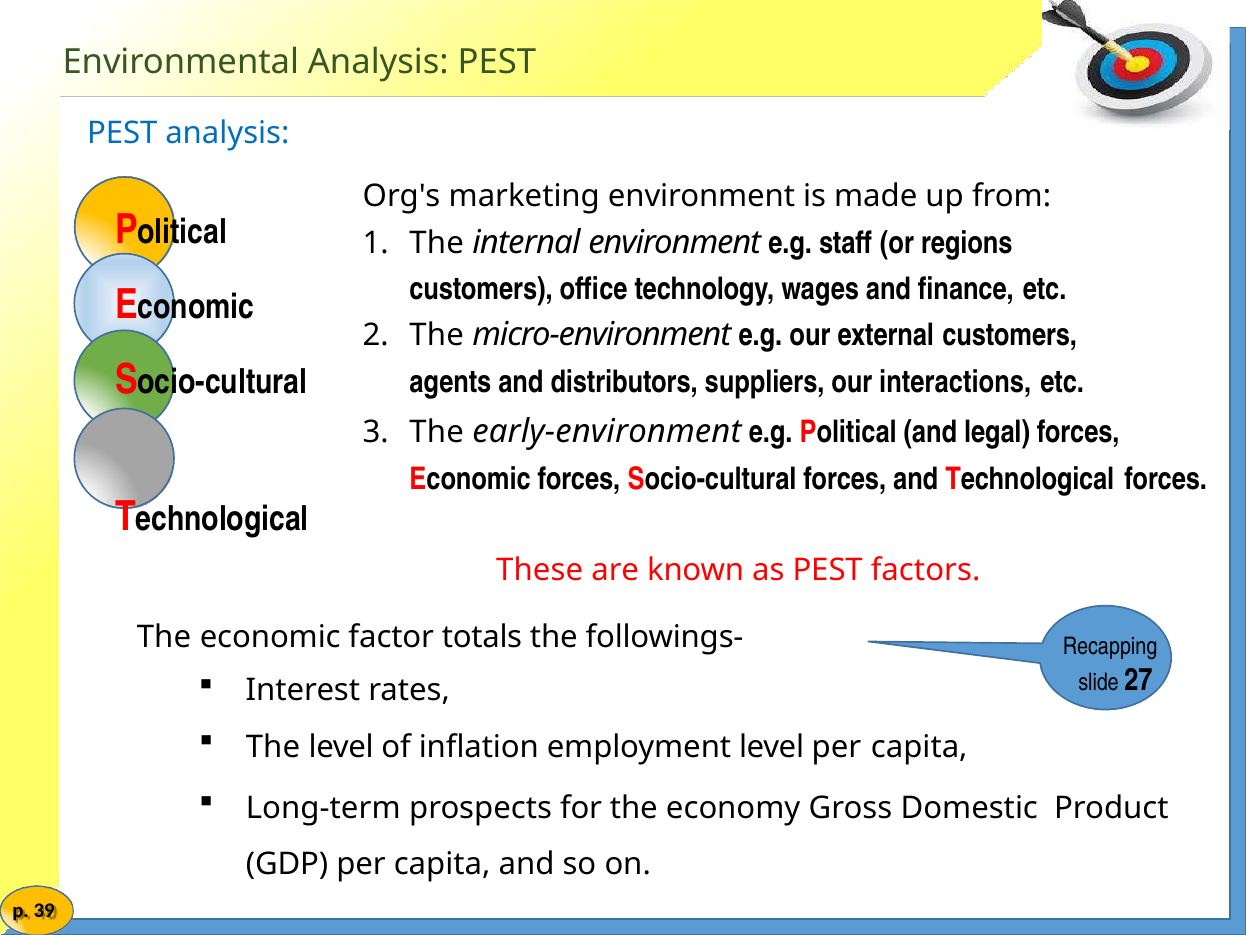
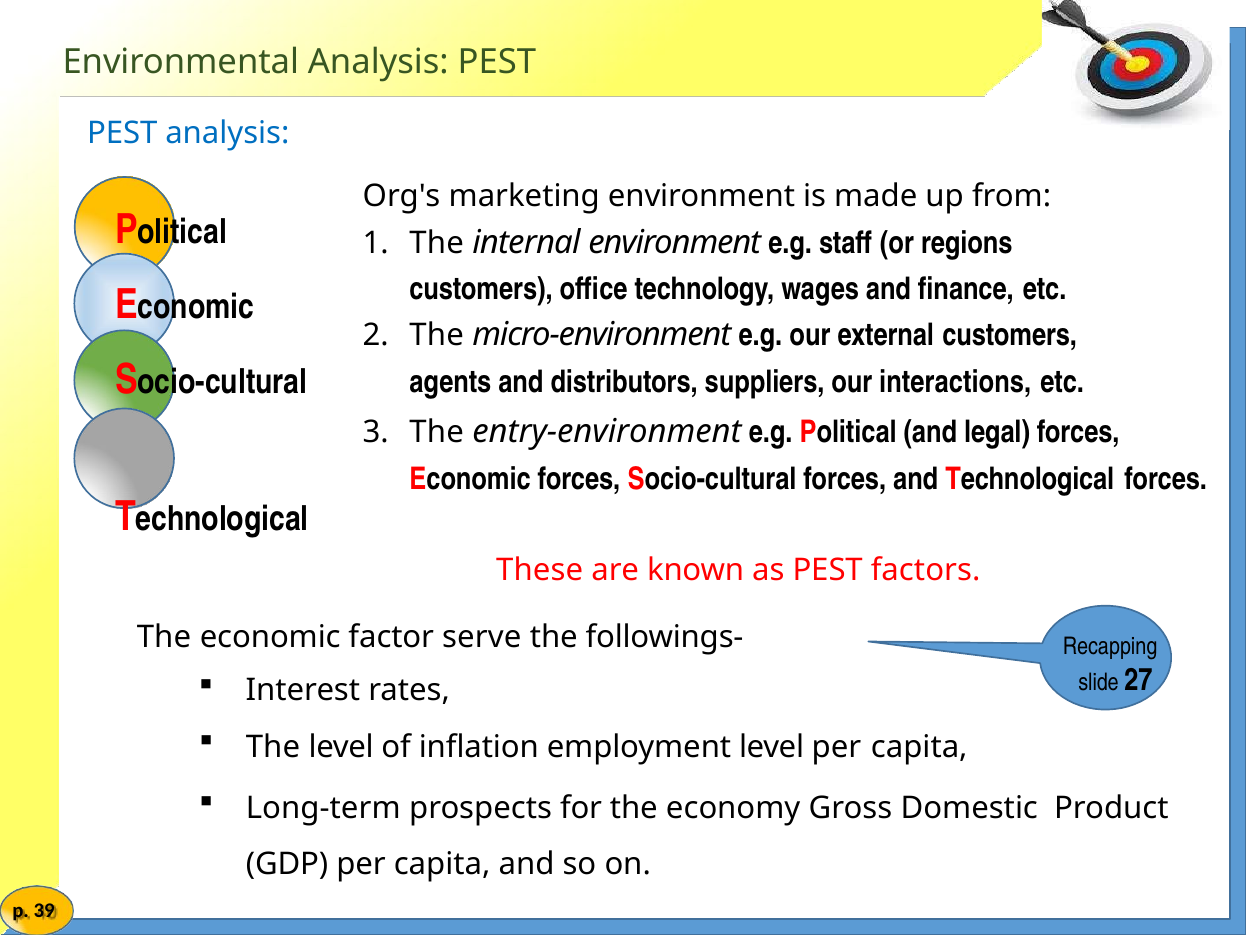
early-environment: early-environment -> entry-environment
totals: totals -> serve
